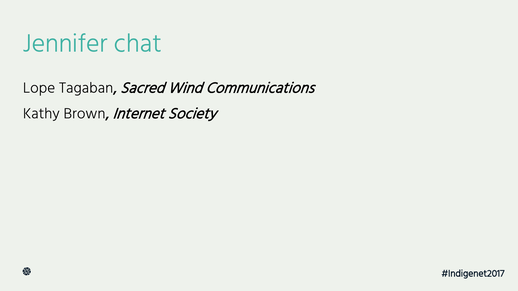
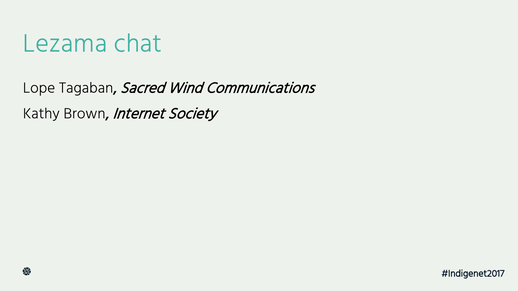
Jennifer: Jennifer -> Lezama
